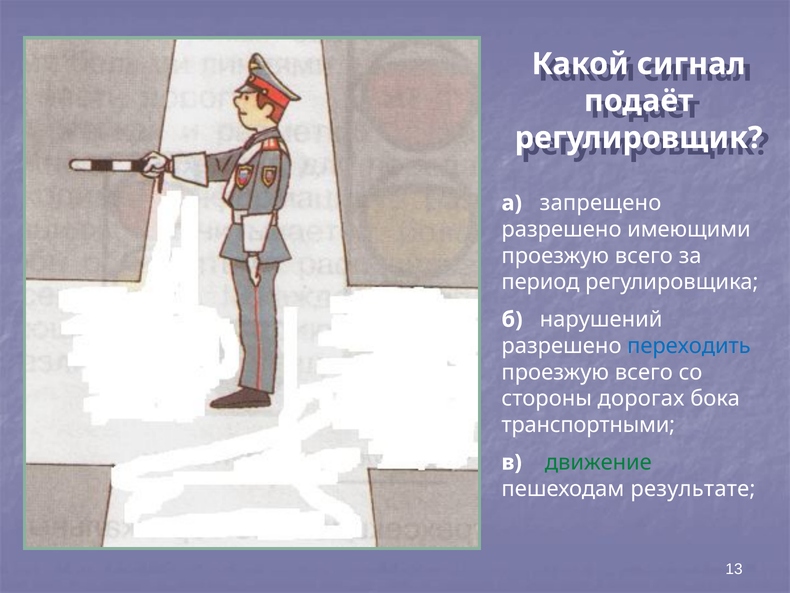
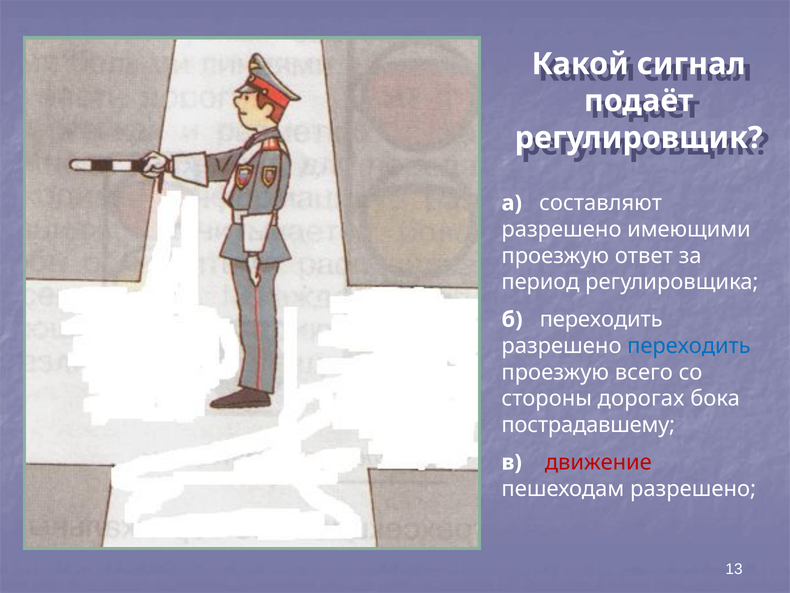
запрещено: запрещено -> составляют
всего at (644, 256): всего -> ответ
б нарушений: нарушений -> переходить
транспортными: транспортными -> пострадавшему
движение colour: green -> red
пешеходам результате: результате -> разрешено
